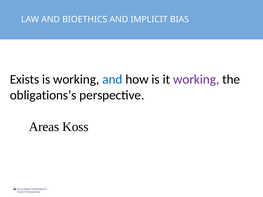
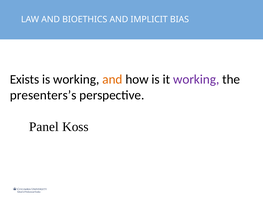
and at (112, 80) colour: blue -> orange
obligations’s: obligations’s -> presenters’s
Areas: Areas -> Panel
